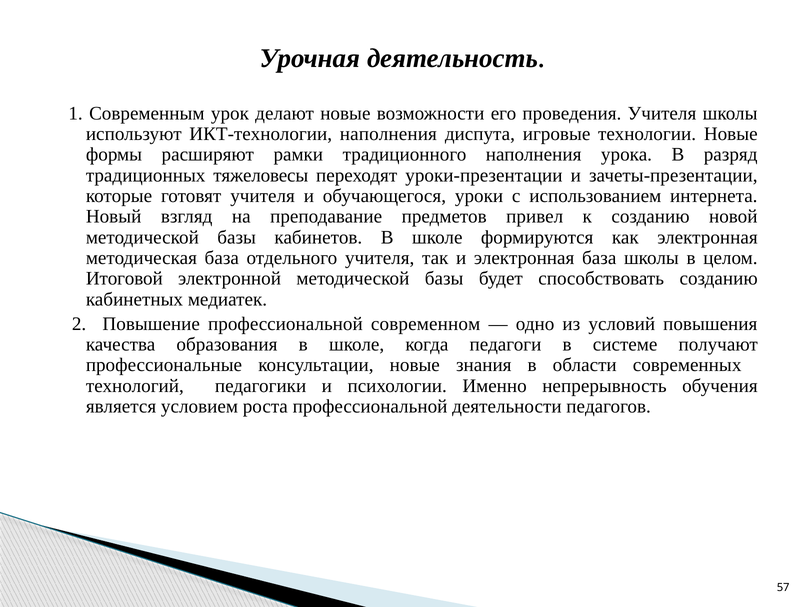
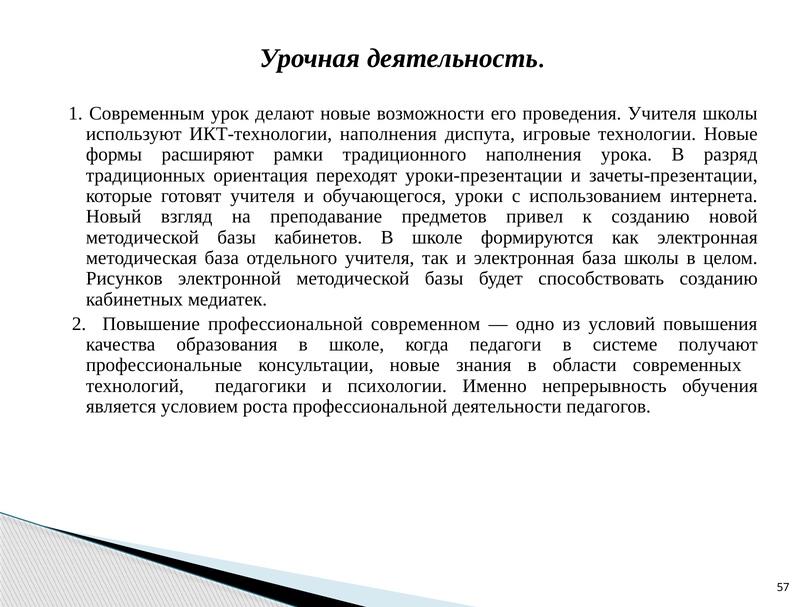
тяжеловесы: тяжеловесы -> ориентация
Итоговой: Итоговой -> Рисунков
